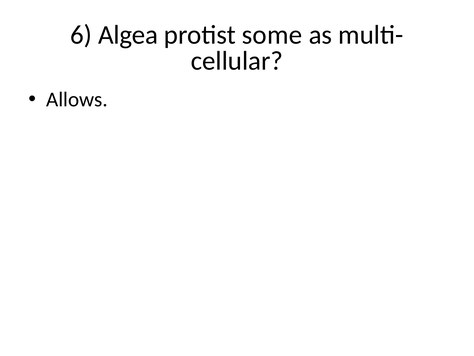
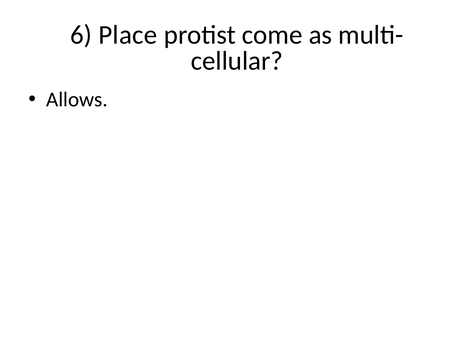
Algea: Algea -> Place
some: some -> come
